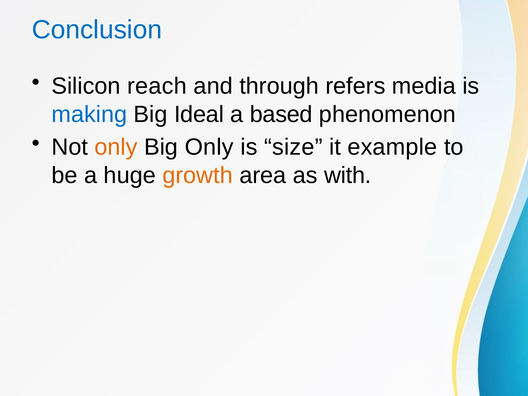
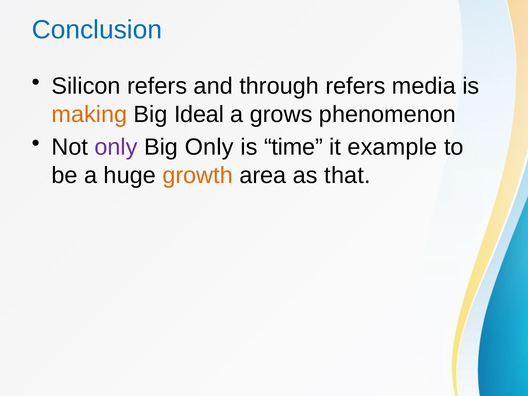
Silicon reach: reach -> refers
making colour: blue -> orange
based: based -> grows
only at (116, 147) colour: orange -> purple
size: size -> time
with: with -> that
